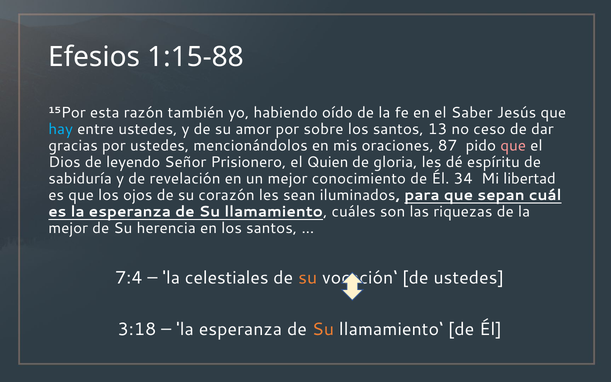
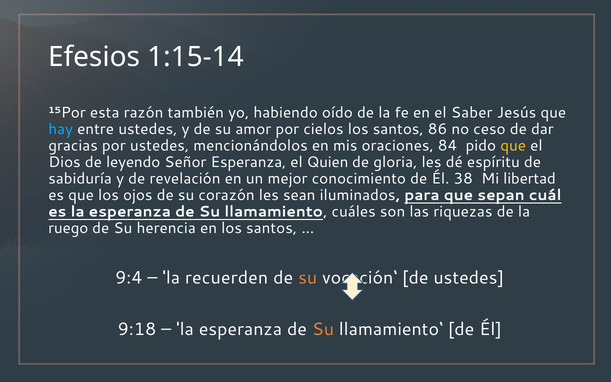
1:15-88: 1:15-88 -> 1:15-14
sobre: sobre -> cielos
13: 13 -> 86
87: 87 -> 84
que at (513, 146) colour: pink -> yellow
Señor Prisionero: Prisionero -> Esperanza
34: 34 -> 38
mejor at (68, 228): mejor -> ruego
7:4: 7:4 -> 9:4
celestiales: celestiales -> recuerden
3:18: 3:18 -> 9:18
